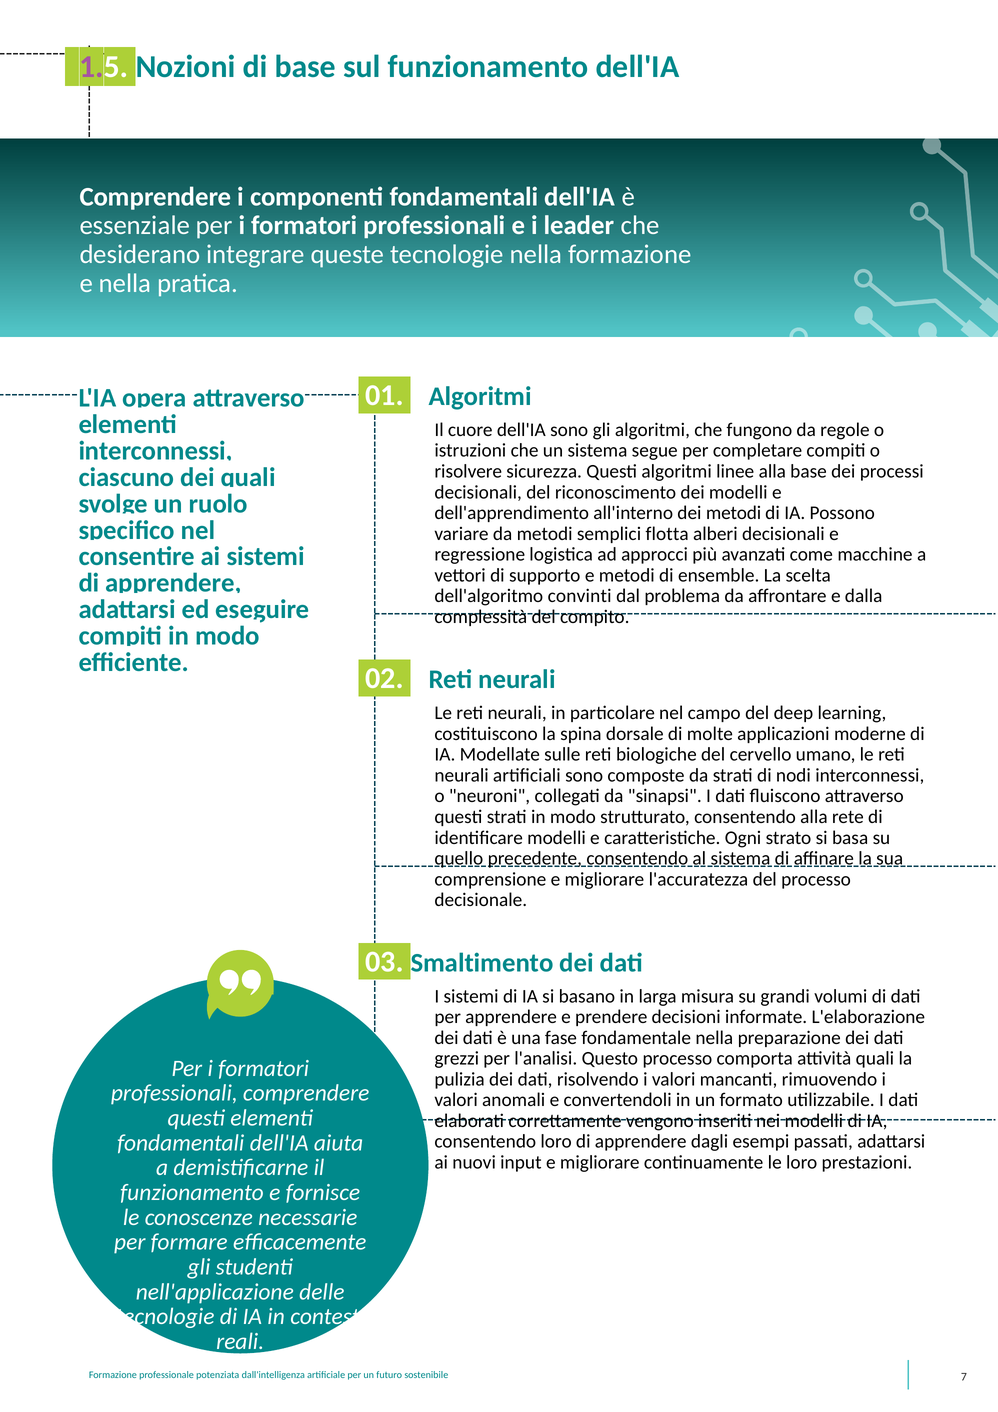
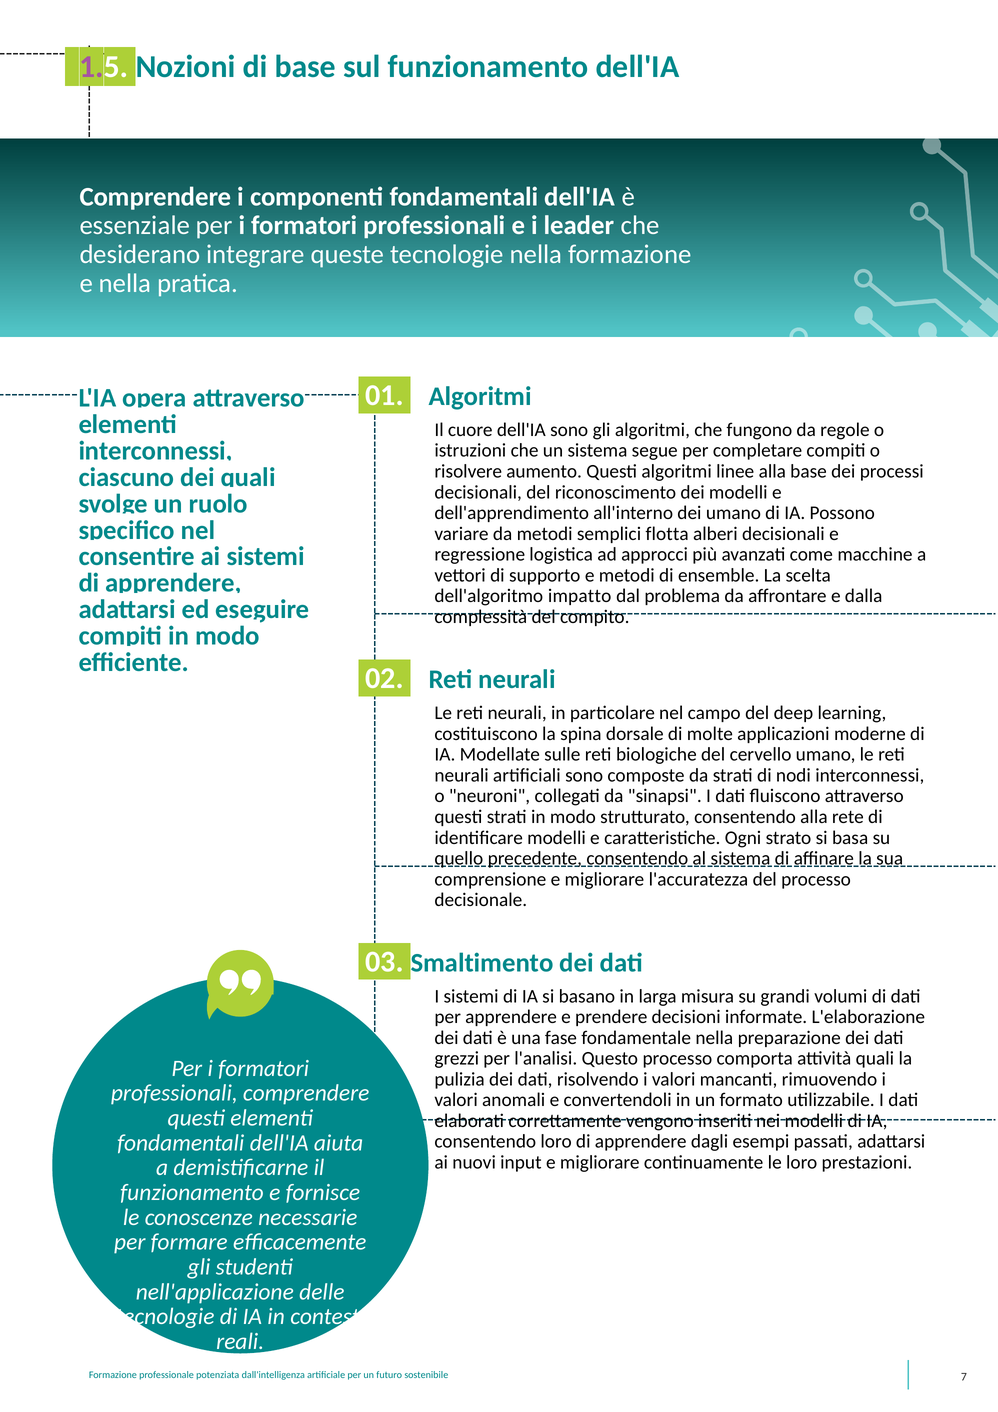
sicurezza: sicurezza -> aumento
dei metodi: metodi -> umano
convinti: convinti -> impatto
